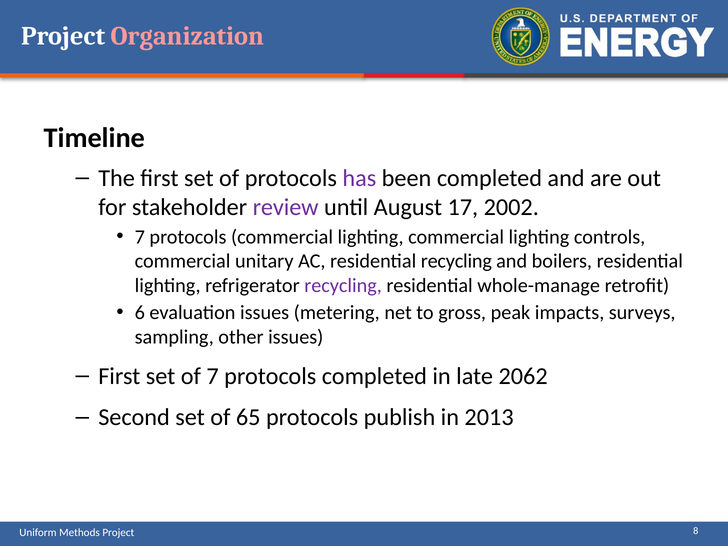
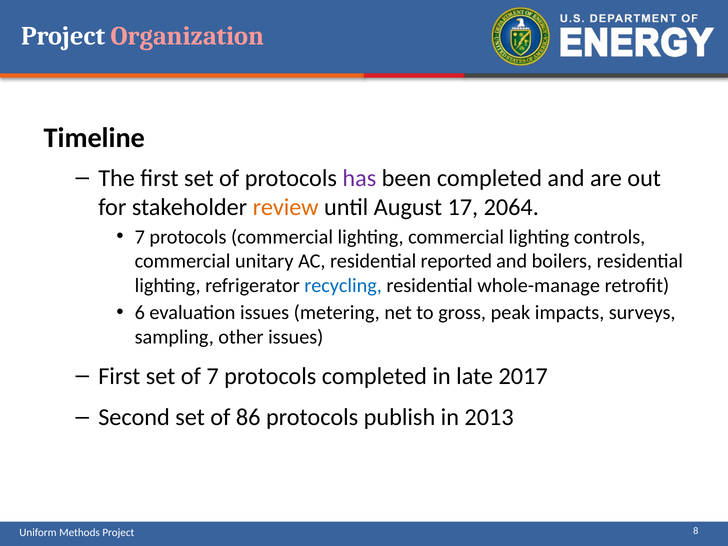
review colour: purple -> orange
2002: 2002 -> 2064
residential recycling: recycling -> reported
recycling at (343, 285) colour: purple -> blue
2062: 2062 -> 2017
65: 65 -> 86
